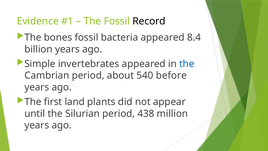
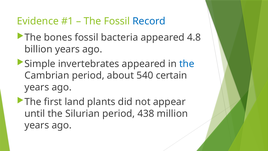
Record colour: black -> blue
8.4: 8.4 -> 4.8
before: before -> certain
